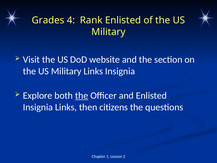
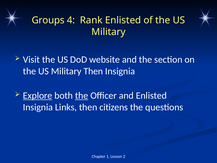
Grades: Grades -> Groups
Military Links: Links -> Then
Explore underline: none -> present
